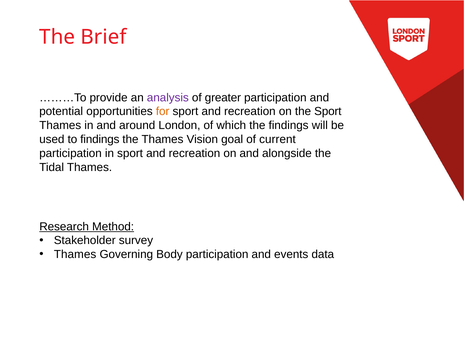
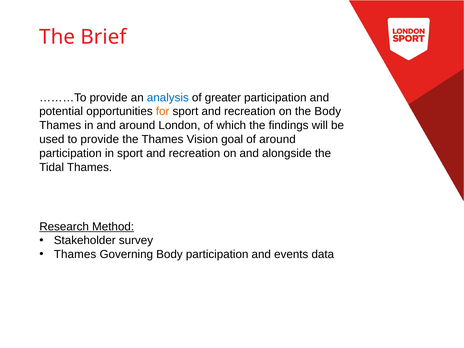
analysis colour: purple -> blue
the Sport: Sport -> Body
to findings: findings -> provide
of current: current -> around
